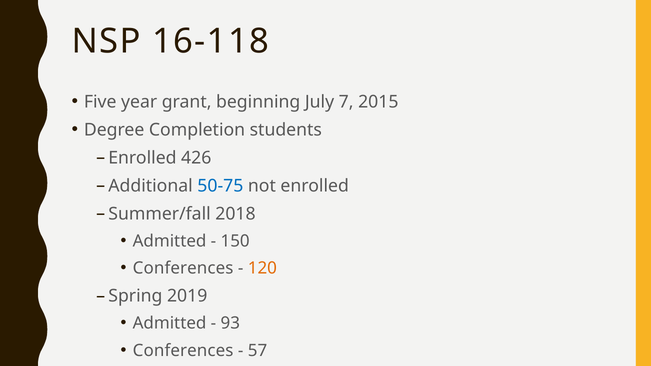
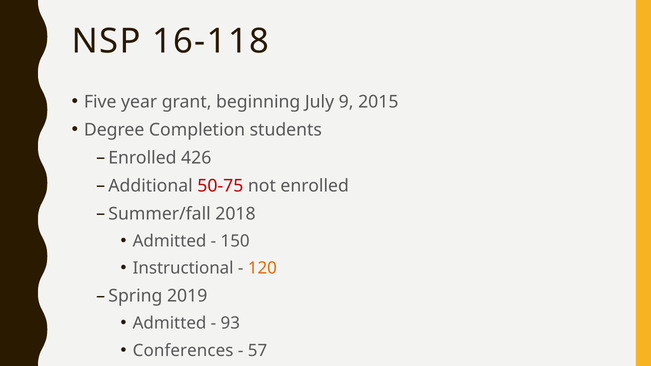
7: 7 -> 9
50-75 colour: blue -> red
Conferences at (183, 268): Conferences -> Instructional
